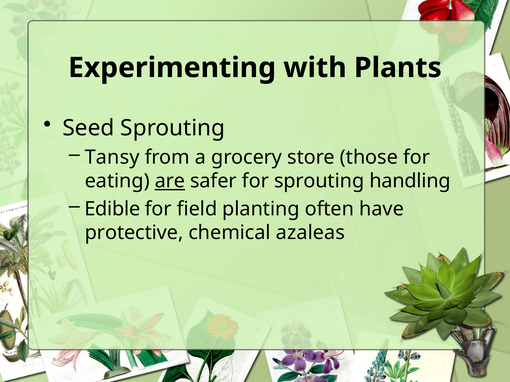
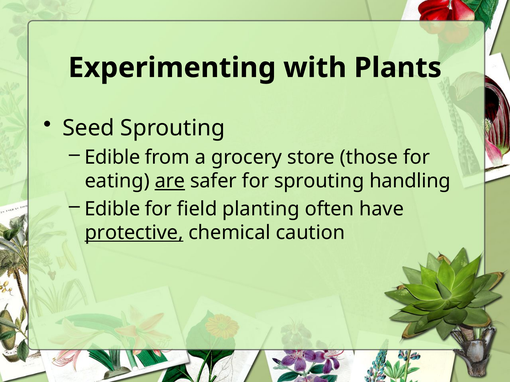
Tansy at (112, 158): Tansy -> Edible
protective underline: none -> present
azaleas: azaleas -> caution
